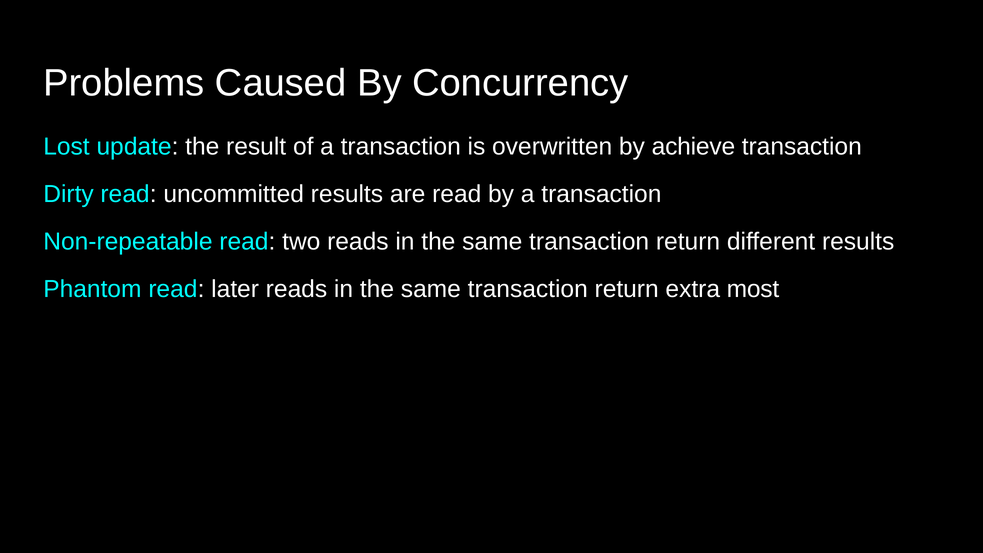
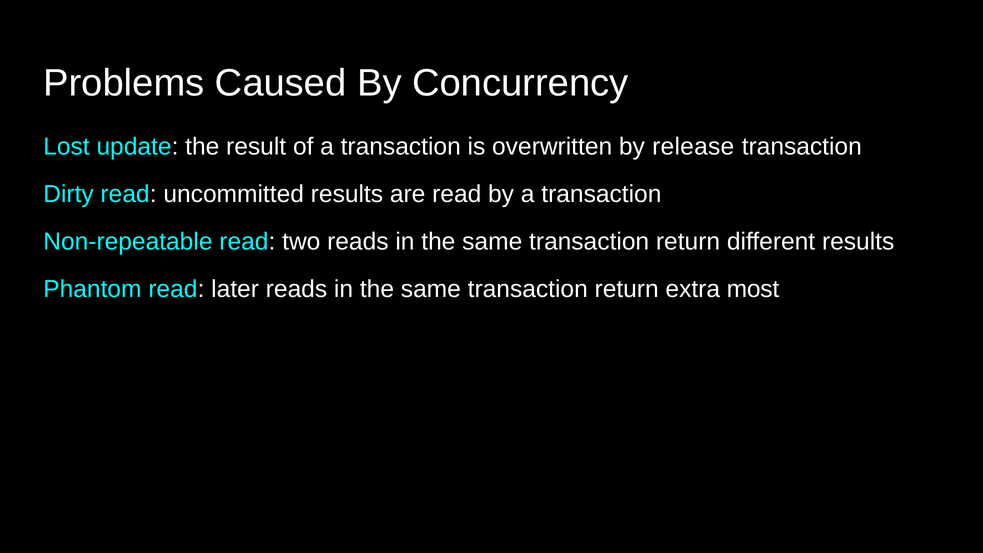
achieve: achieve -> release
